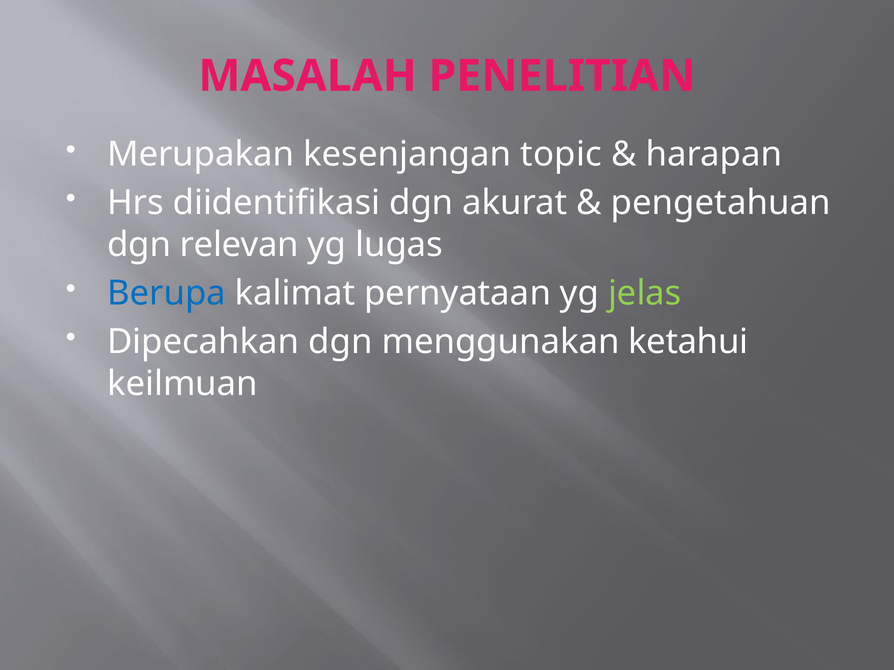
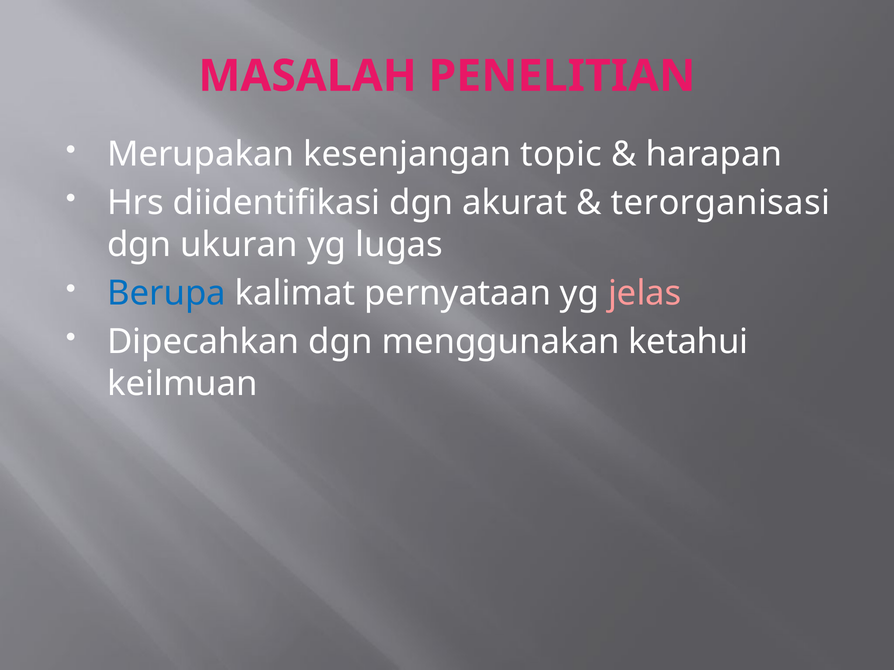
pengetahuan: pengetahuan -> terorganisasi
relevan: relevan -> ukuran
jelas colour: light green -> pink
